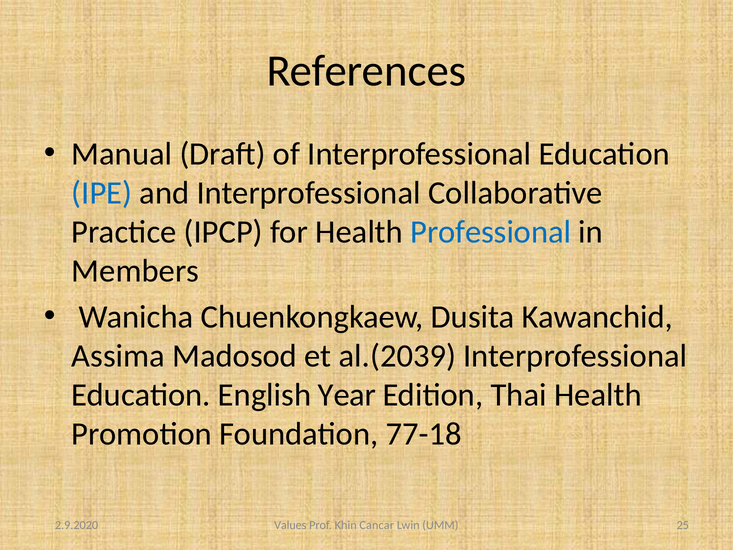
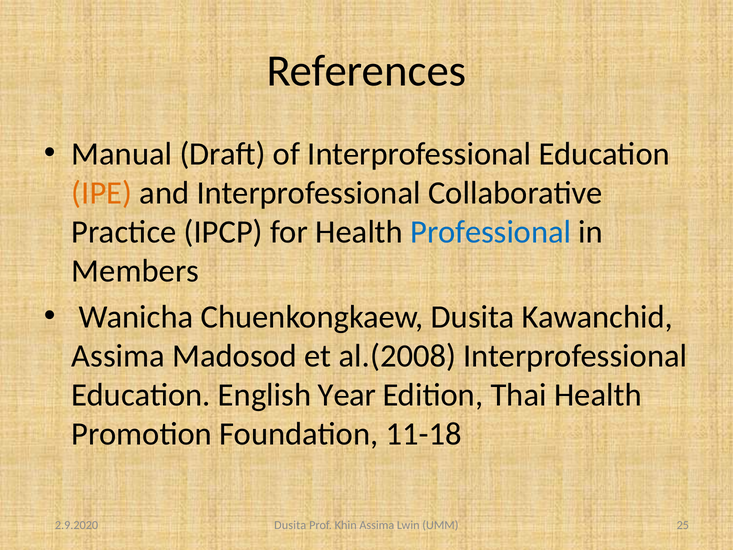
IPE colour: blue -> orange
al.(2039: al.(2039 -> al.(2008
77-18: 77-18 -> 11-18
Values at (290, 525): Values -> Dusita
Khin Cancar: Cancar -> Assima
